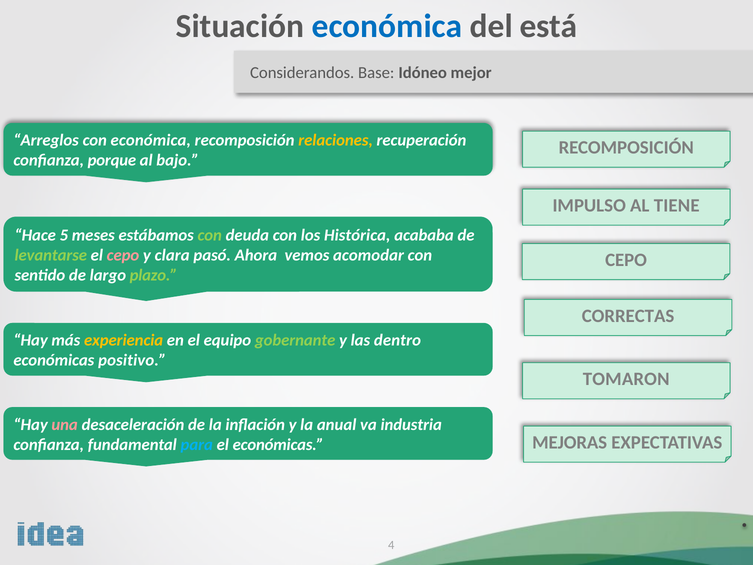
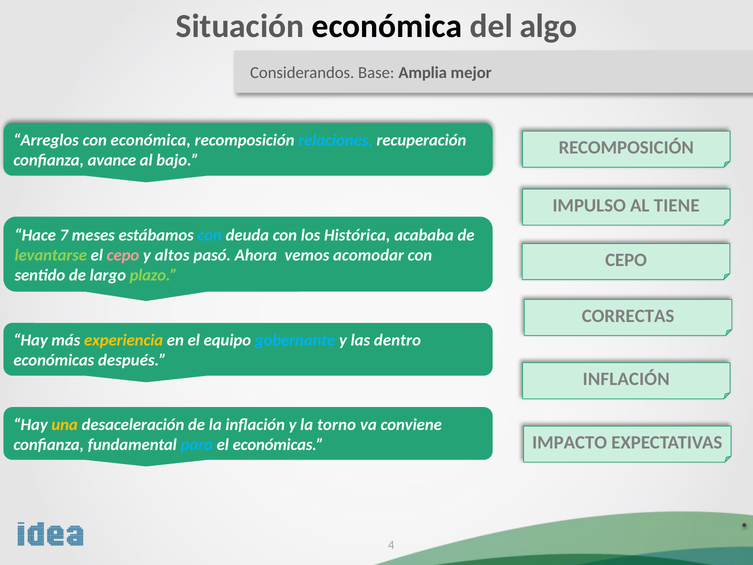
económica at (387, 26) colour: blue -> black
está: está -> algo
Idóneo: Idóneo -> Amplia
relaciones colour: yellow -> light blue
porque: porque -> avance
5: 5 -> 7
con at (210, 235) colour: light green -> light blue
clara: clara -> altos
gobernante colour: light green -> light blue
positivo: positivo -> después
TOMARON at (626, 379): TOMARON -> INFLACIÓN
una colour: pink -> yellow
anual: anual -> torno
industria: industria -> conviene
MEJORAS: MEJORAS -> IMPACTO
